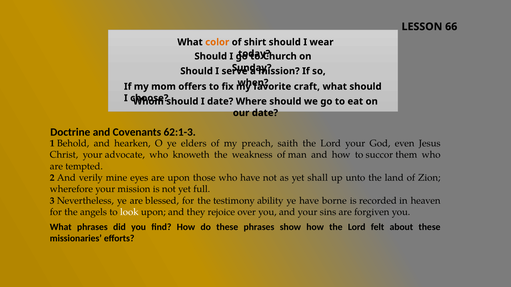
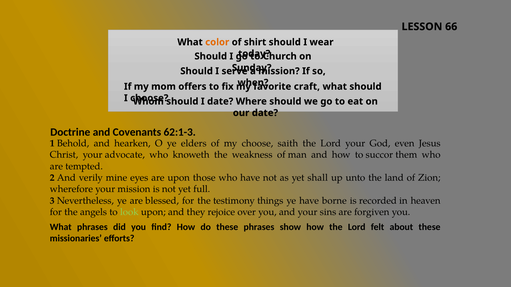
my preach: preach -> choose
ability: ability -> things
look colour: white -> light green
